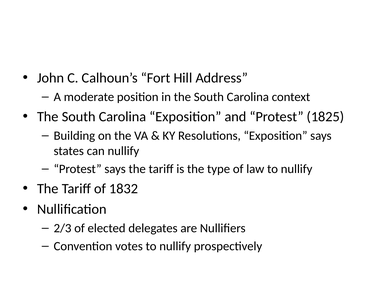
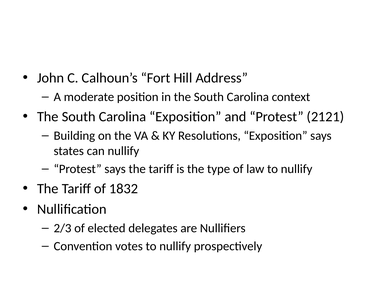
1825: 1825 -> 2121
